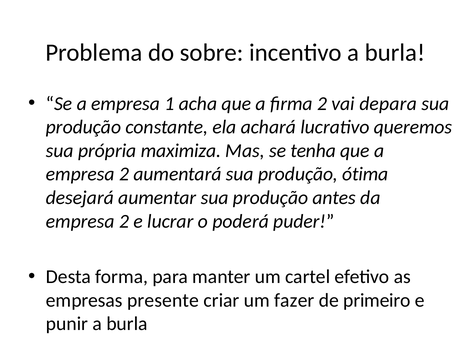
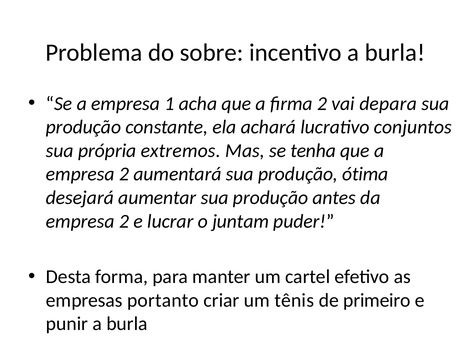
queremos: queremos -> conjuntos
maximiza: maximiza -> extremos
poderá: poderá -> juntam
presente: presente -> portanto
fazer: fazer -> tênis
